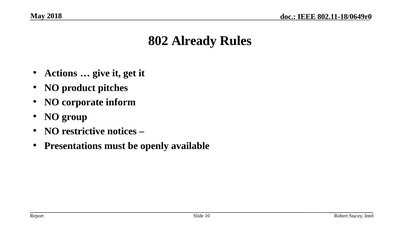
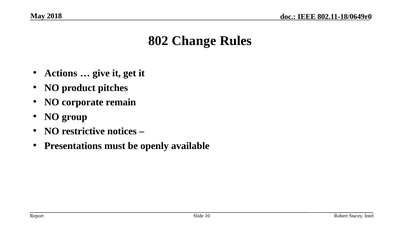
Already: Already -> Change
inform: inform -> remain
